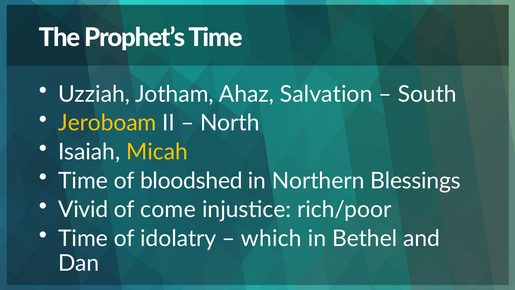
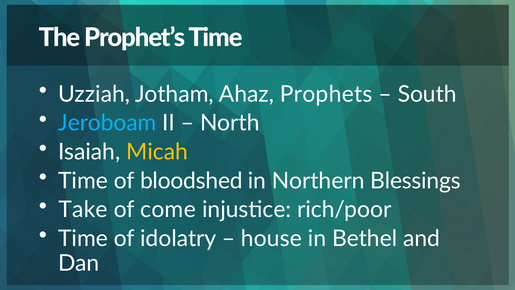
Salvation: Salvation -> Prophets
Jeroboam colour: yellow -> light blue
Vivid: Vivid -> Take
which: which -> house
